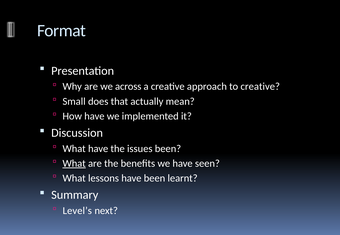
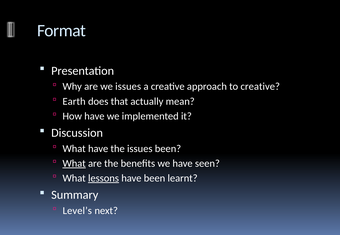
we across: across -> issues
Small: Small -> Earth
lessons underline: none -> present
